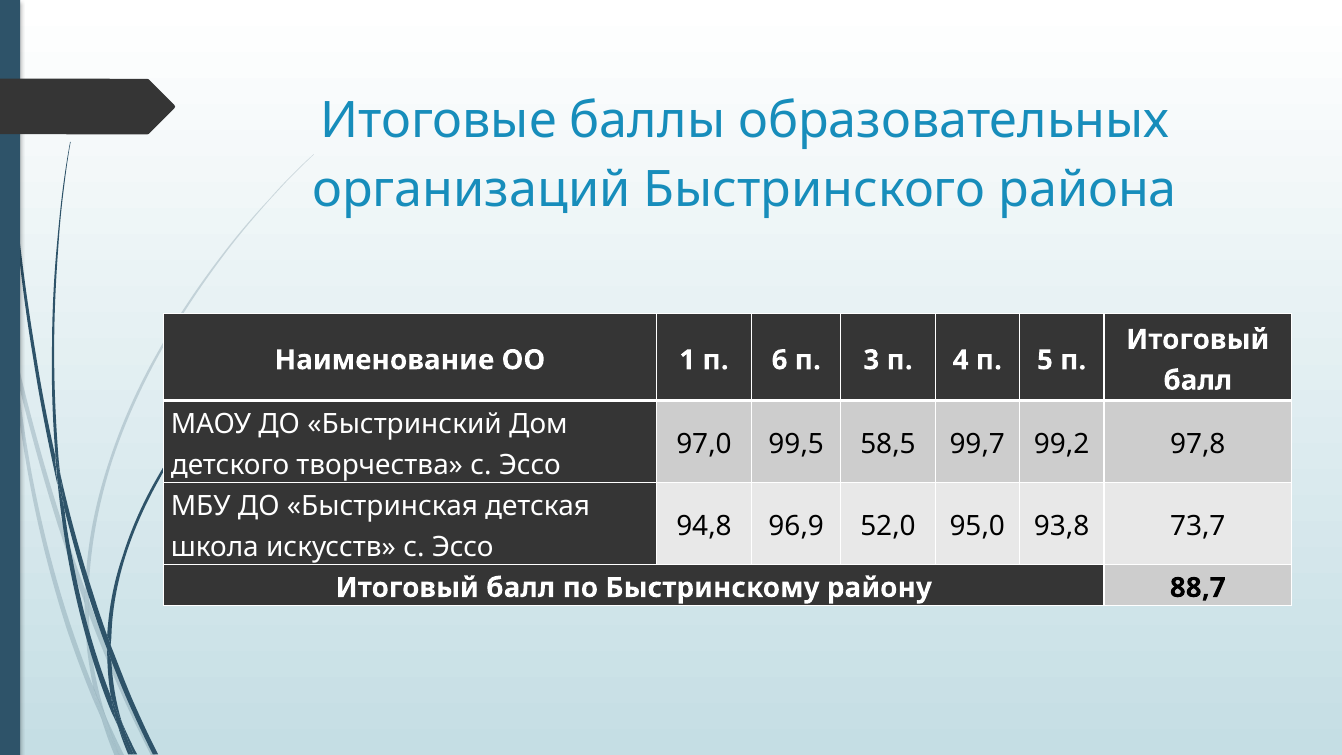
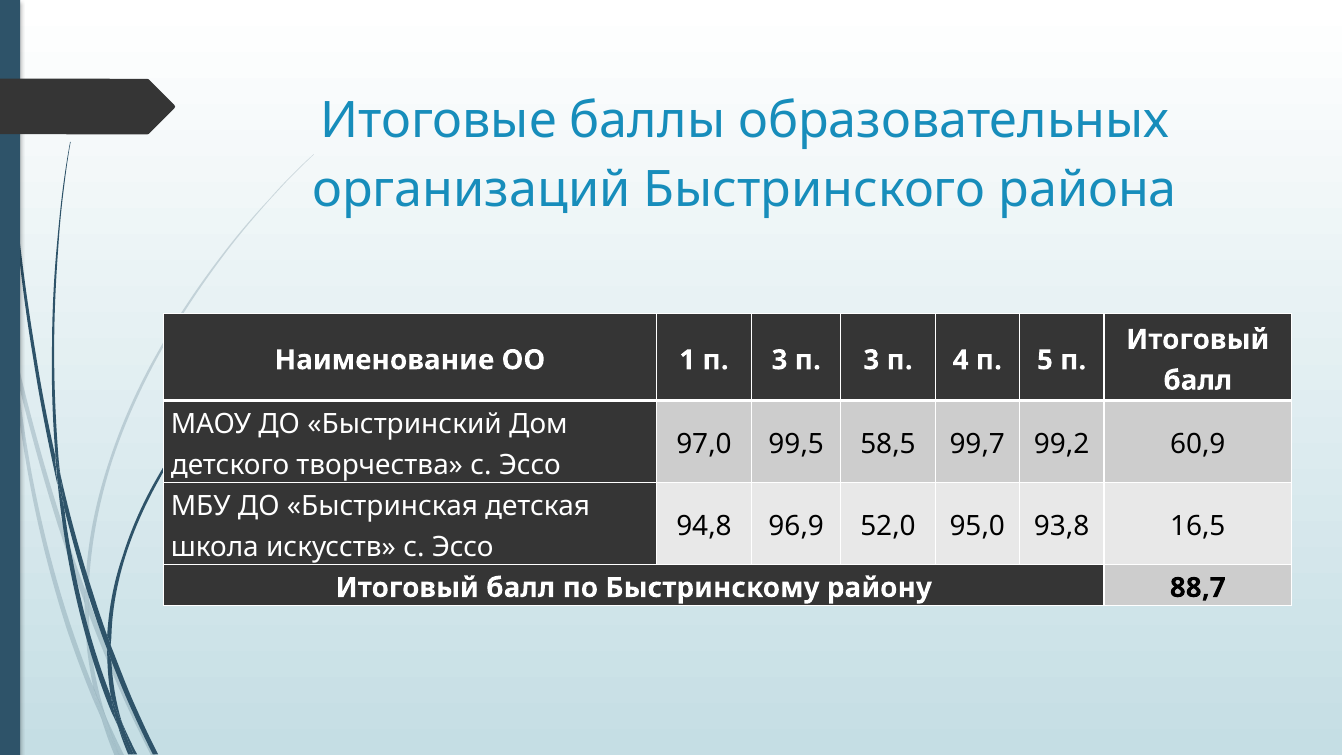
1 п 6: 6 -> 3
97,8: 97,8 -> 60,9
73,7: 73,7 -> 16,5
